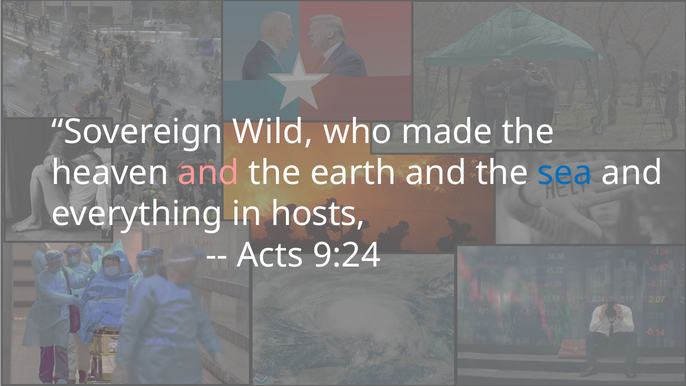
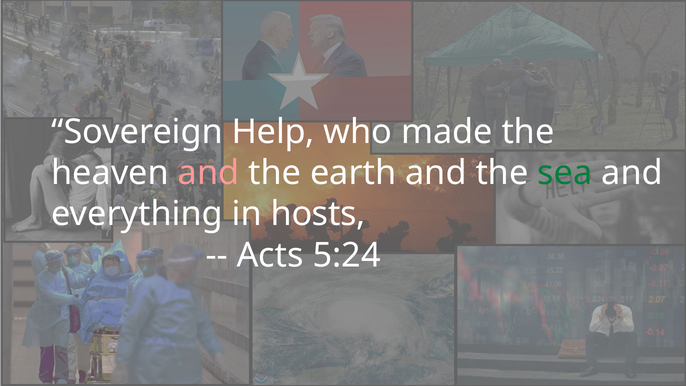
Wild: Wild -> Help
sea colour: blue -> green
9:24: 9:24 -> 5:24
